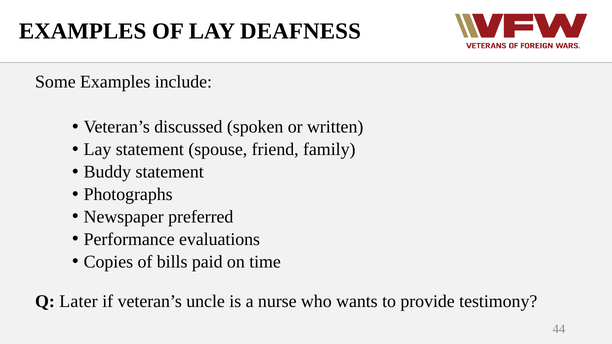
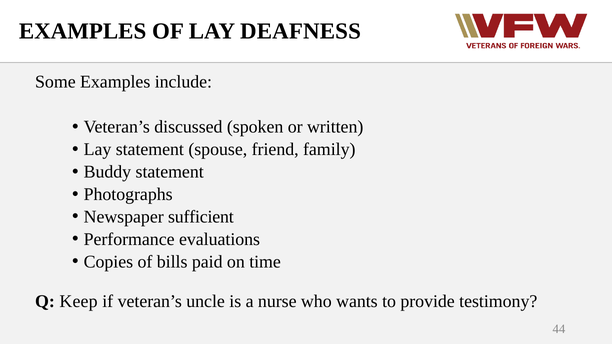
preferred: preferred -> sufficient
Later: Later -> Keep
